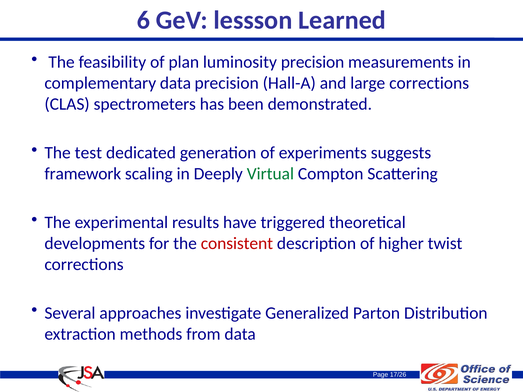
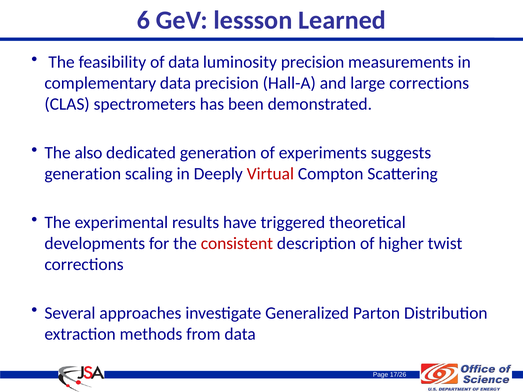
of plan: plan -> data
test: test -> also
framework at (83, 174): framework -> generation
Virtual colour: green -> red
